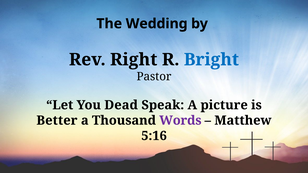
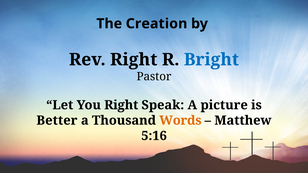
Wedding: Wedding -> Creation
You Dead: Dead -> Right
Words colour: purple -> orange
